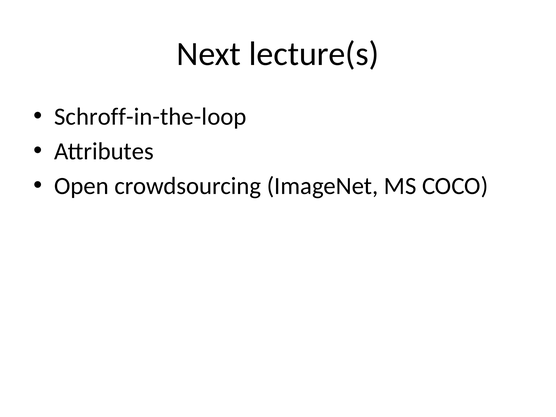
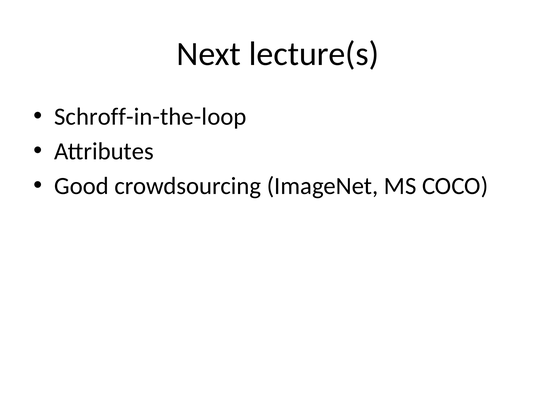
Open: Open -> Good
